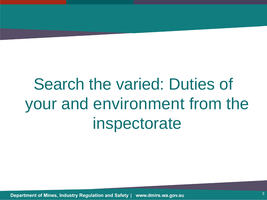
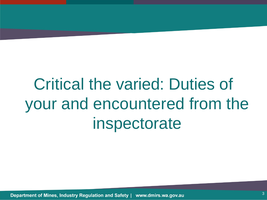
Search: Search -> Critical
environment: environment -> encountered
